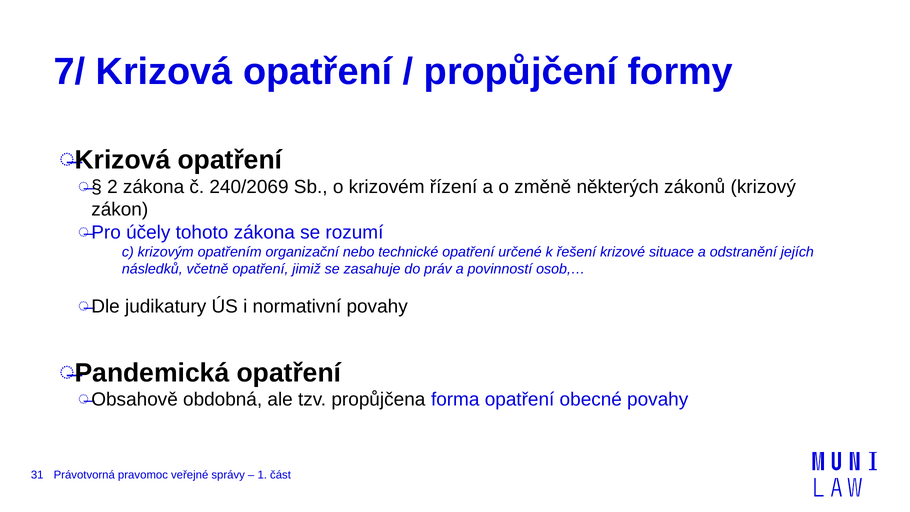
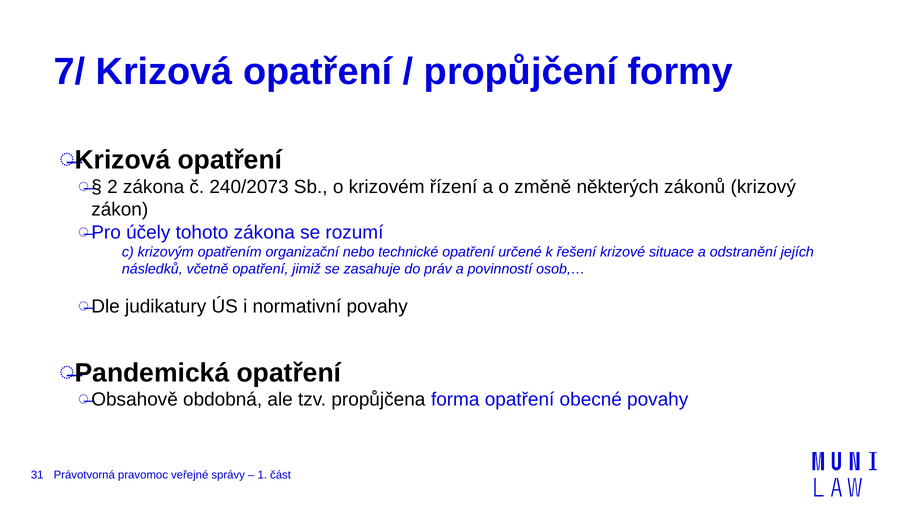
240/2069: 240/2069 -> 240/2073
